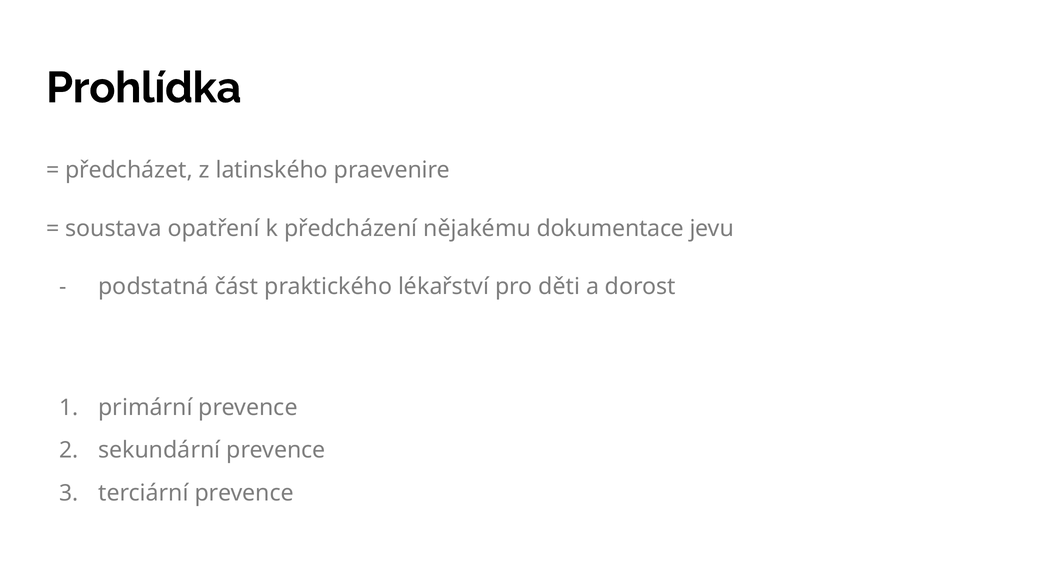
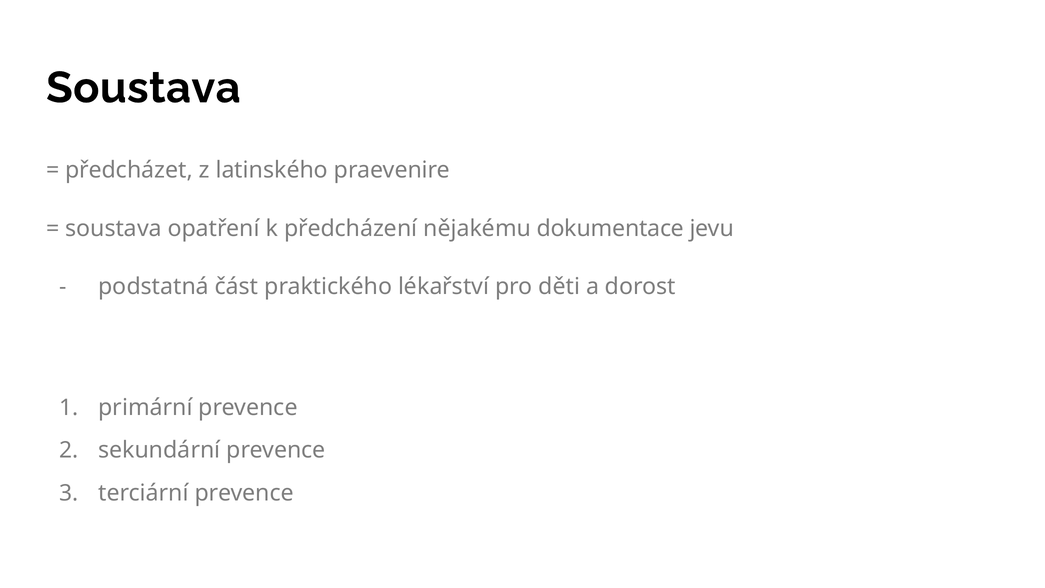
Prohlídka at (144, 88): Prohlídka -> Soustava
